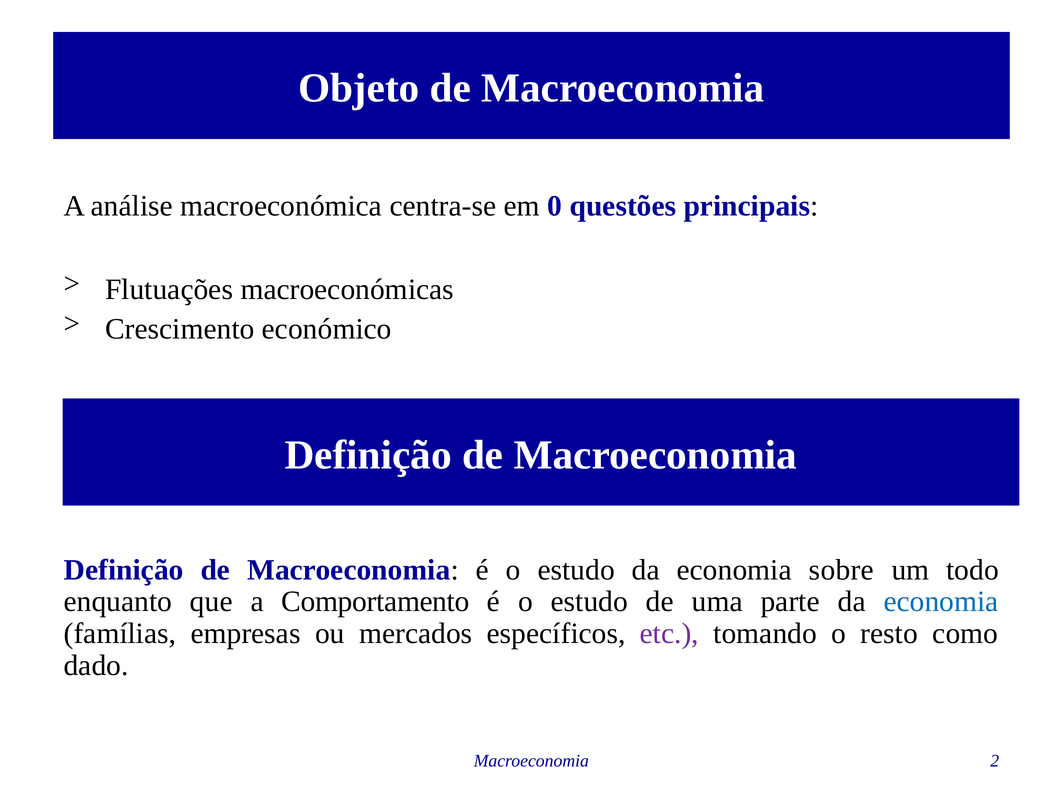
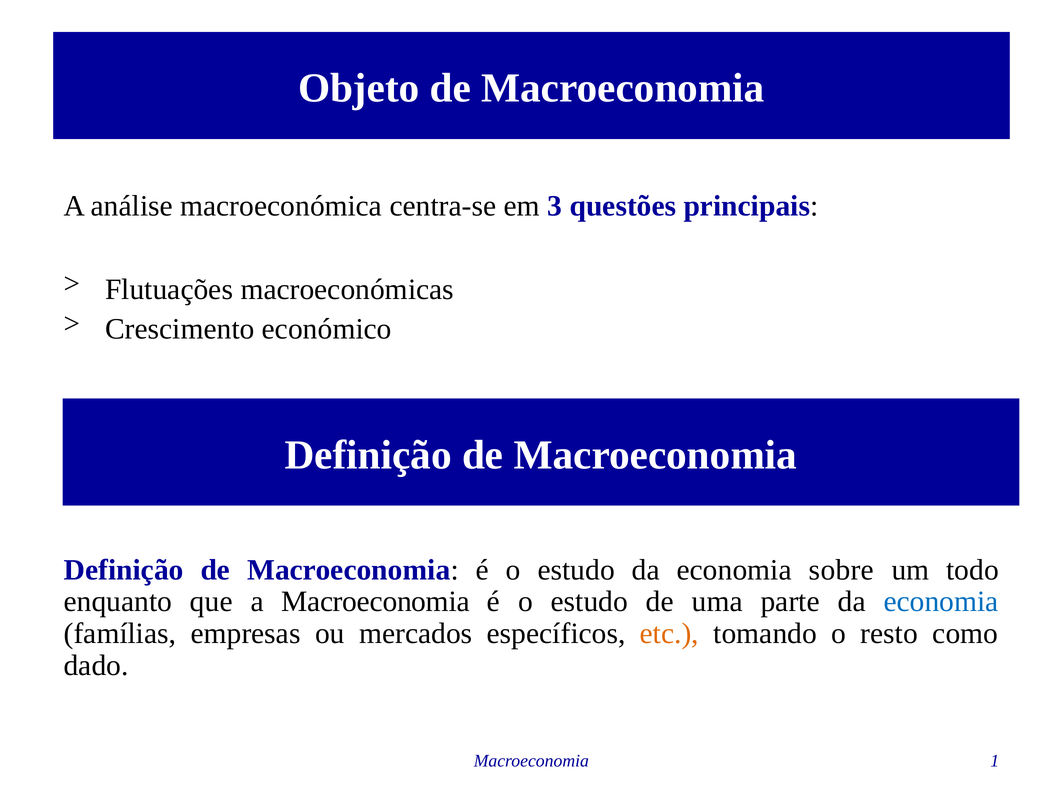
0: 0 -> 3
a Comportamento: Comportamento -> Macroeconomia
etc colour: purple -> orange
2: 2 -> 1
